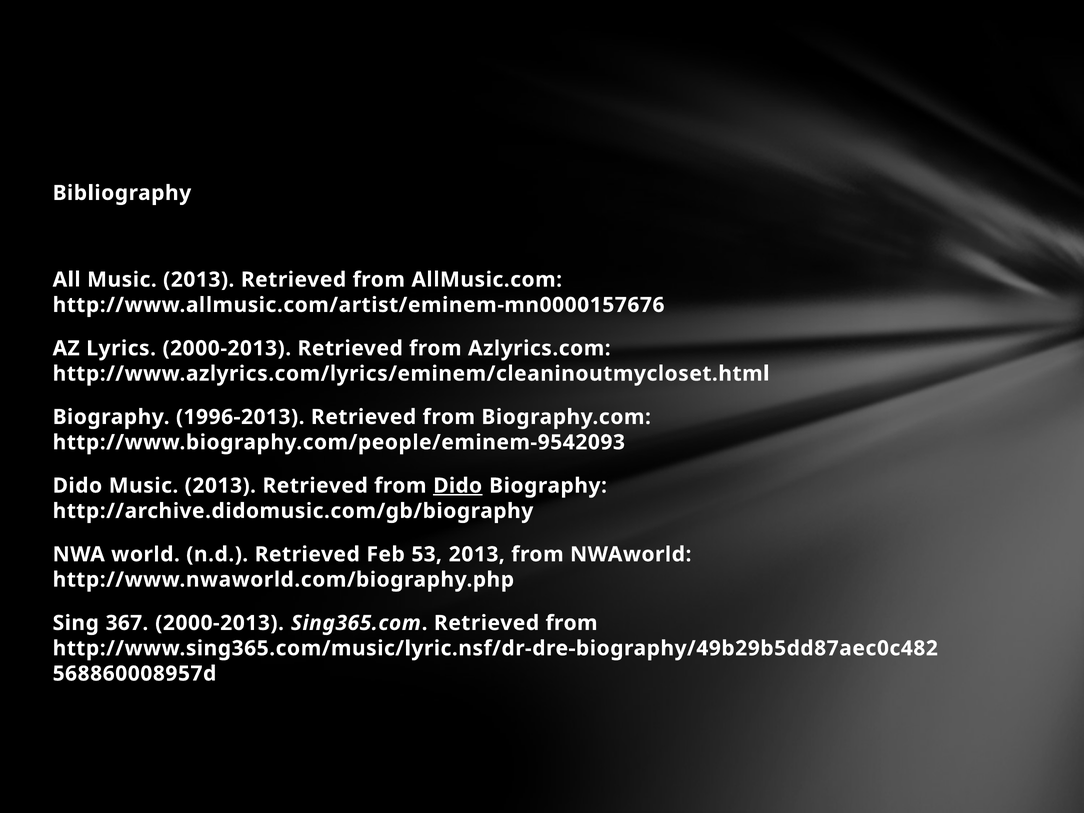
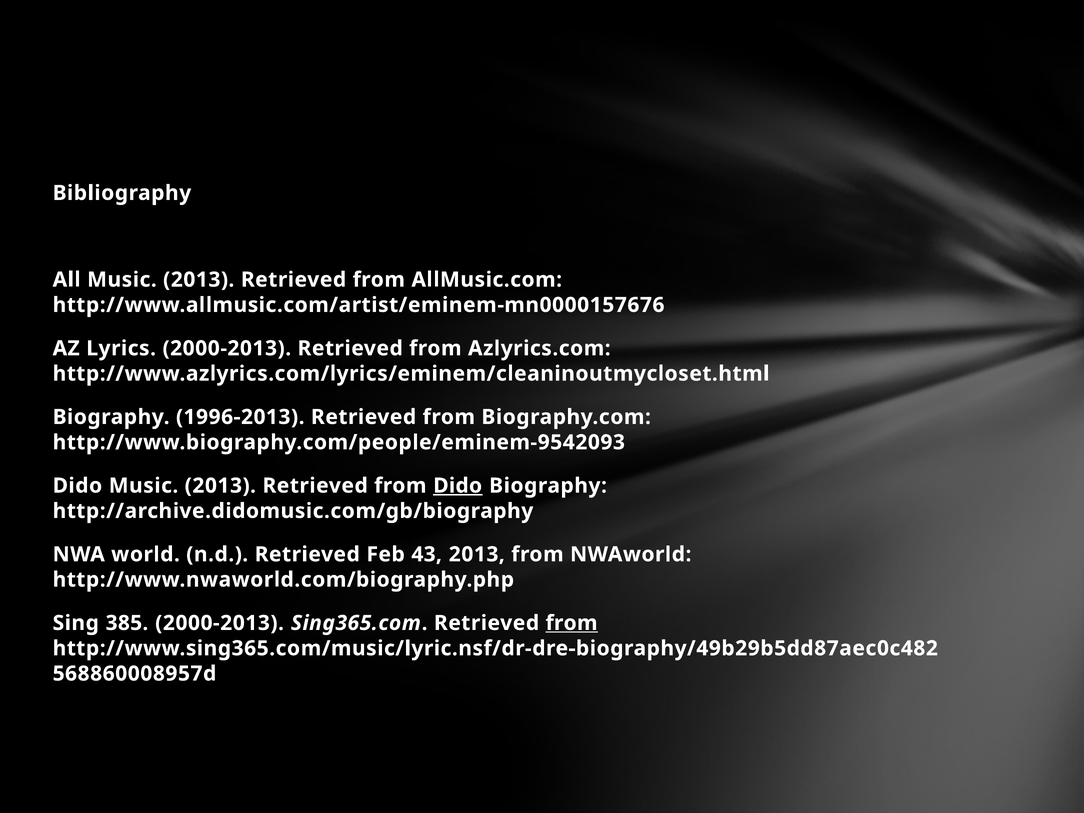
53: 53 -> 43
367: 367 -> 385
from at (572, 623) underline: none -> present
